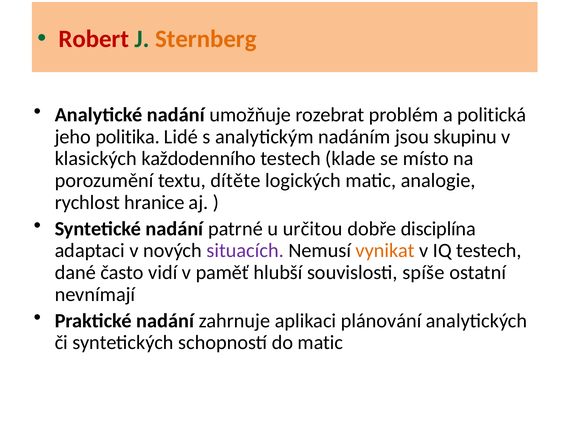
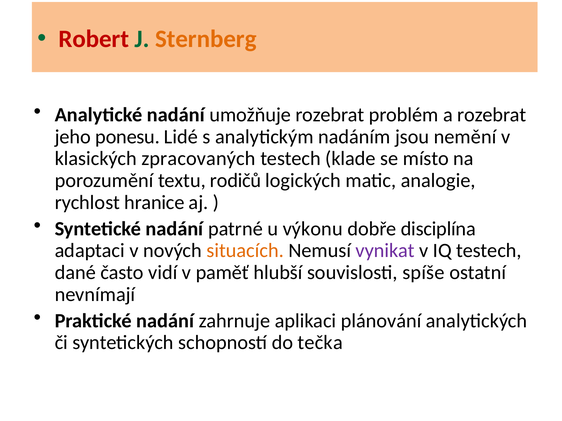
a politická: politická -> rozebrat
politika: politika -> ponesu
skupinu: skupinu -> nemění
každodenního: každodenního -> zpracovaných
dítěte: dítěte -> rodičů
určitou: určitou -> výkonu
situacích colour: purple -> orange
vynikat colour: orange -> purple
do matic: matic -> tečka
